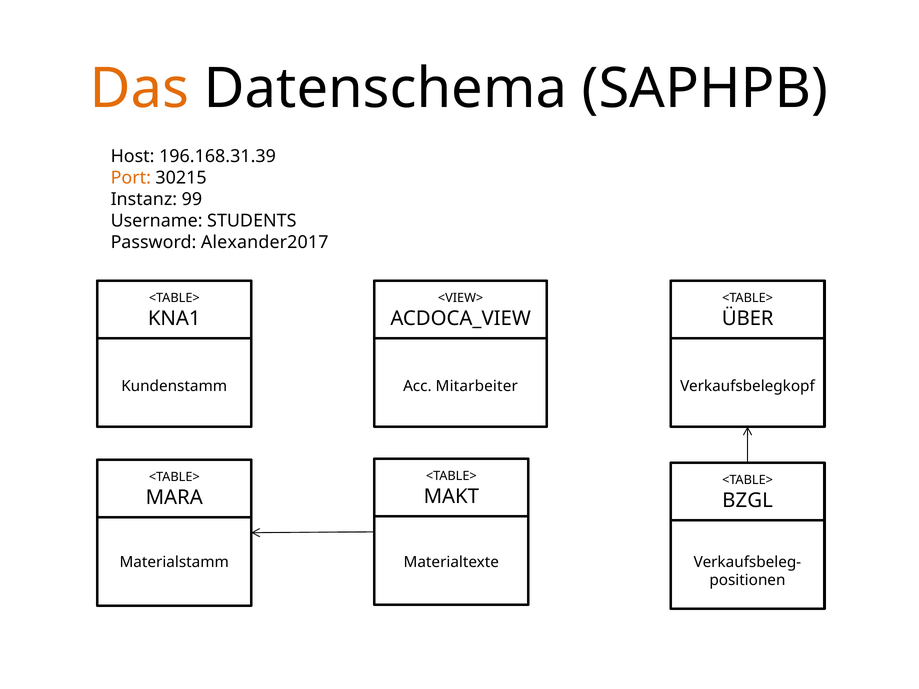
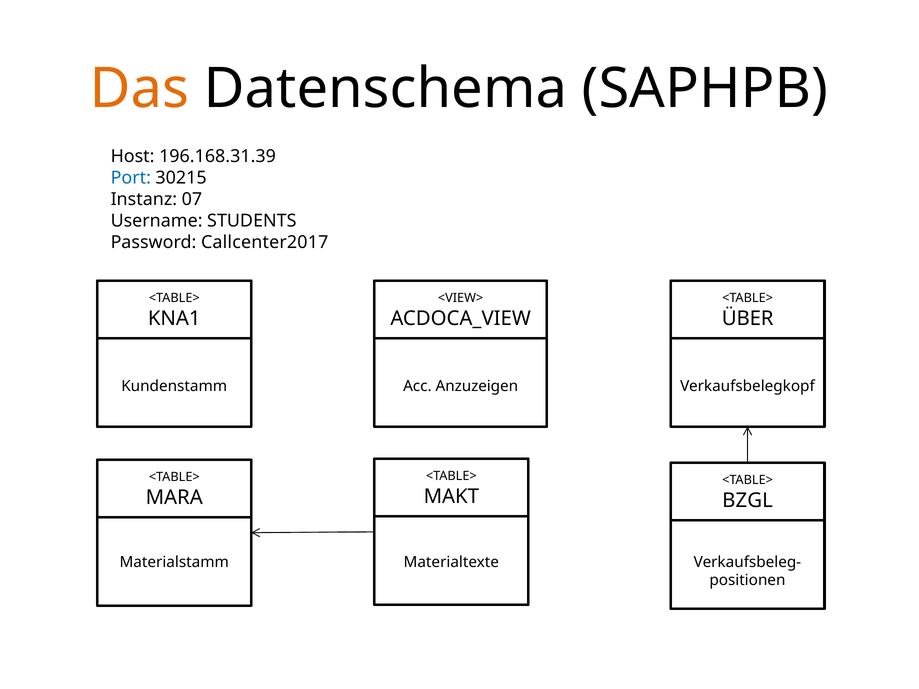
Port colour: orange -> blue
99: 99 -> 07
Alexander2017: Alexander2017 -> Callcenter2017
Mitarbeiter: Mitarbeiter -> Anzuzeigen
